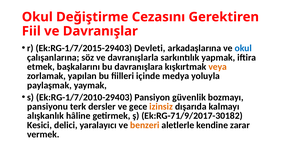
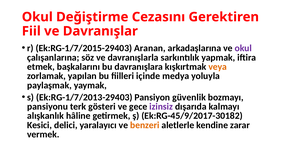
Devleti: Devleti -> Aranan
okul at (243, 48) colour: blue -> purple
Ek:RG-1/7/2010-29403: Ek:RG-1/7/2010-29403 -> Ek:RG-1/7/2013-29403
dersler: dersler -> gösteri
izinsiz colour: orange -> purple
Ek:RG-71/9/2017-30182: Ek:RG-71/9/2017-30182 -> Ek:RG-45/9/2017-30182
